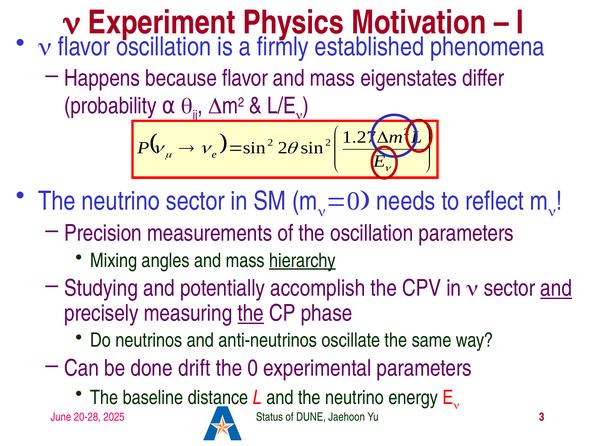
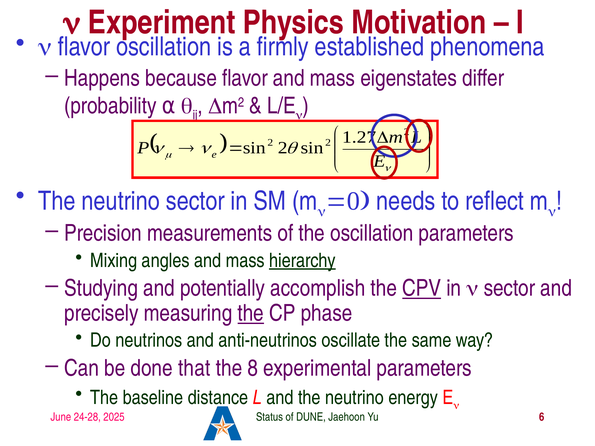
CPV underline: none -> present
and at (556, 288) underline: present -> none
drift: drift -> that
0: 0 -> 8
20-28: 20-28 -> 24-28
3: 3 -> 6
